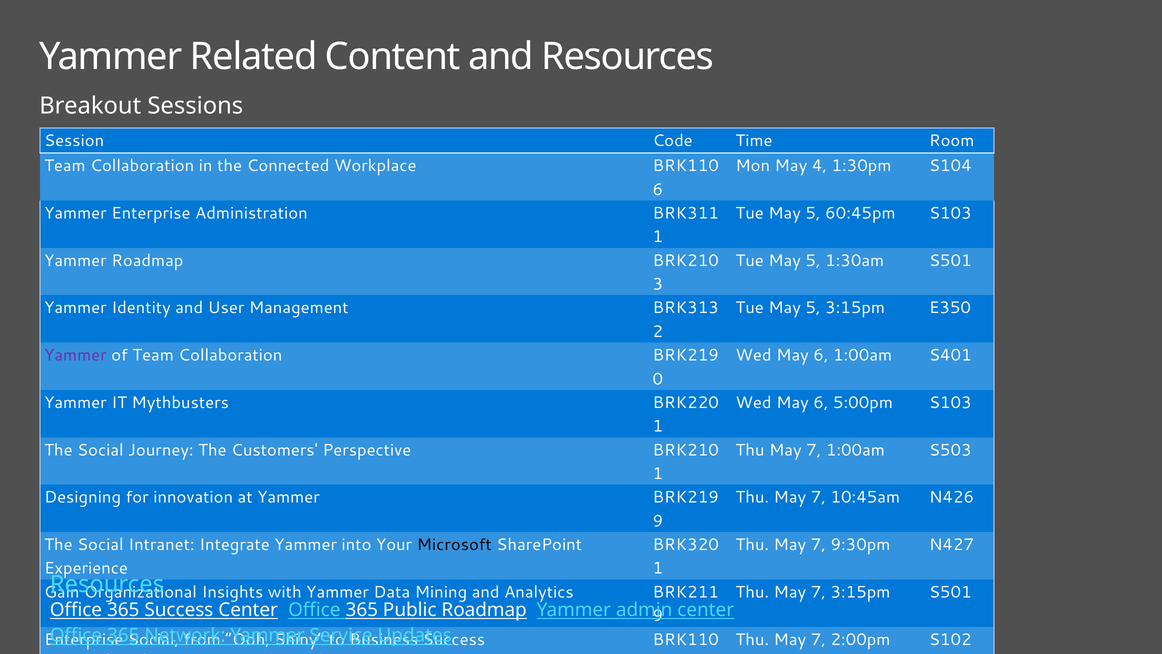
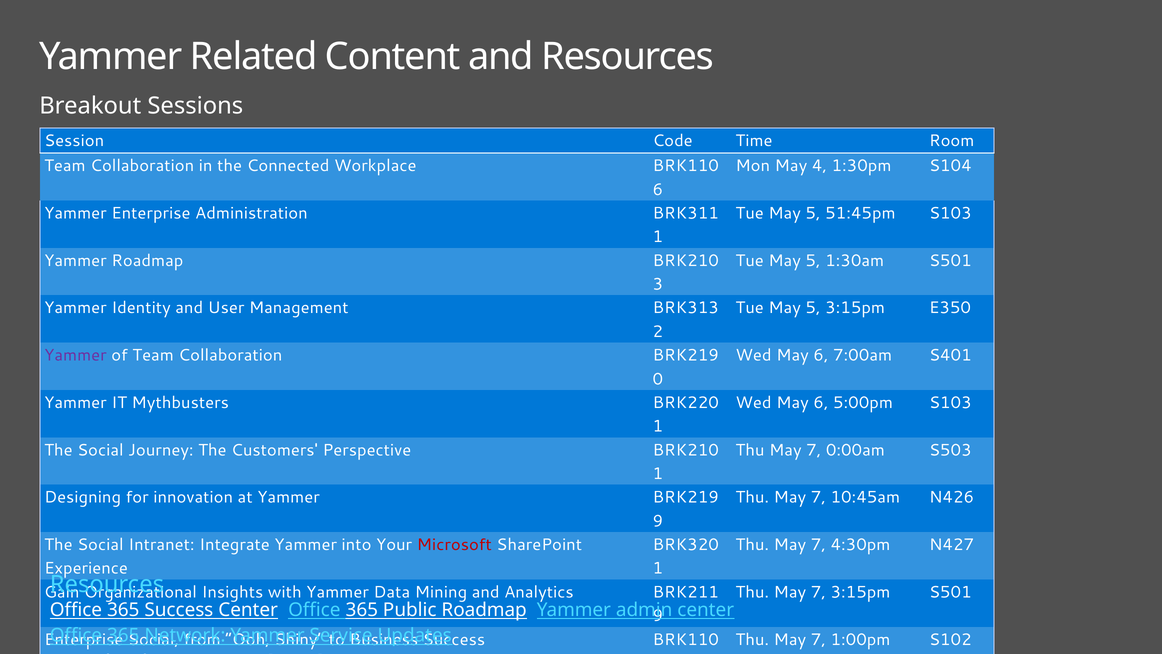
60:45pm: 60:45pm -> 51:45pm
6 1:00am: 1:00am -> 7:00am
7 1:00am: 1:00am -> 0:00am
Microsoft at (454, 544) colour: black -> red
9:30pm: 9:30pm -> 4:30pm
2:00pm: 2:00pm -> 1:00pm
